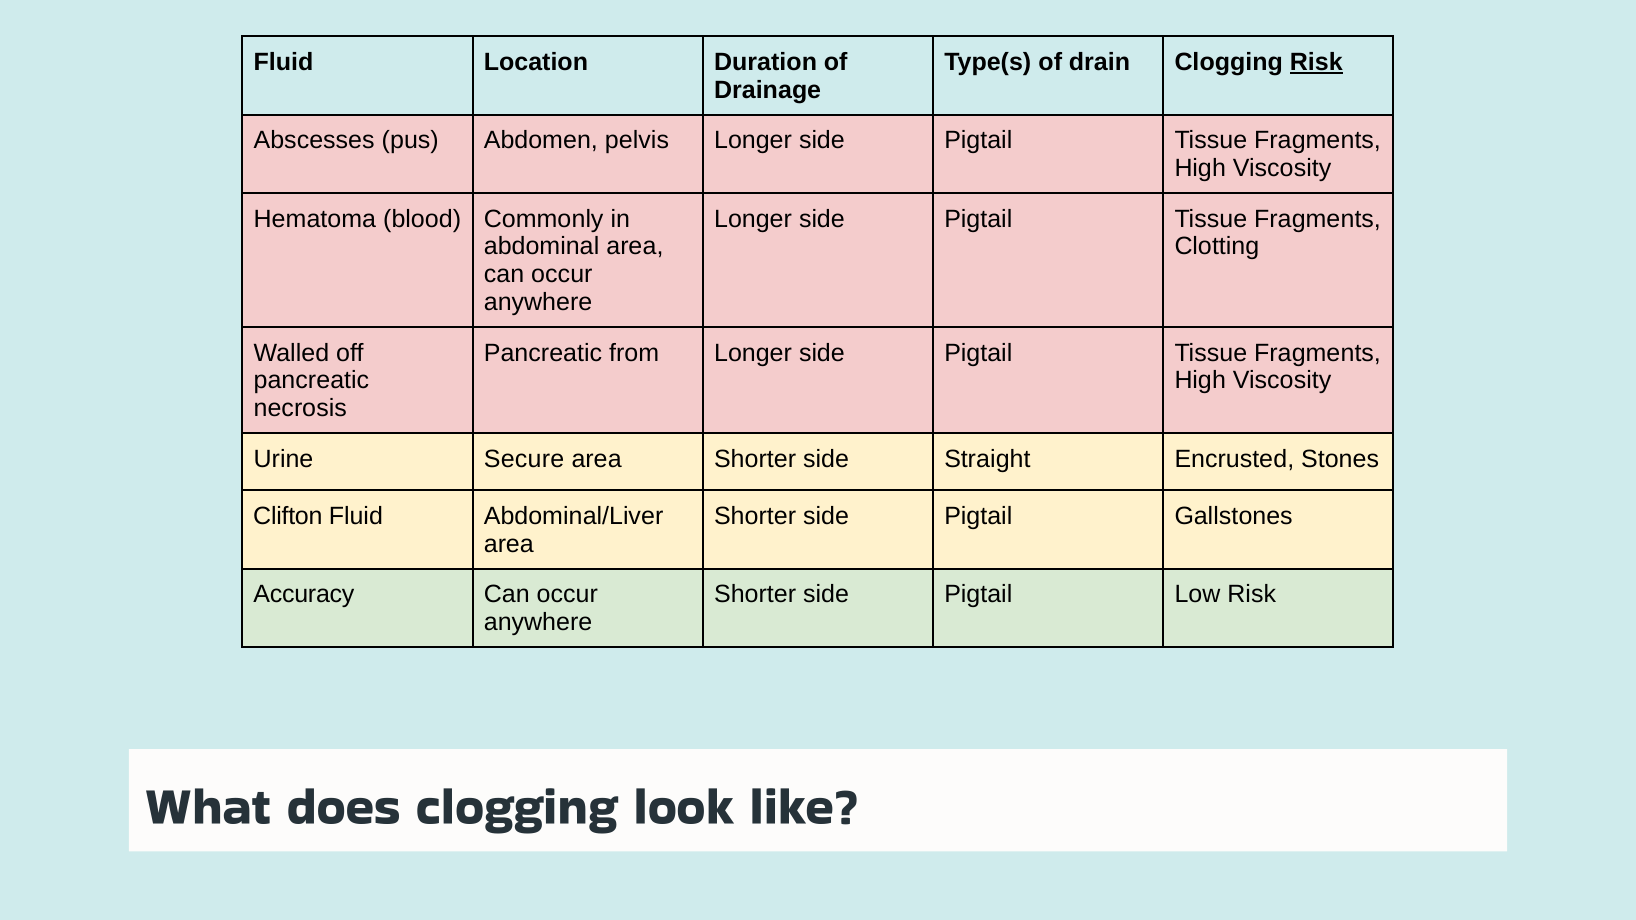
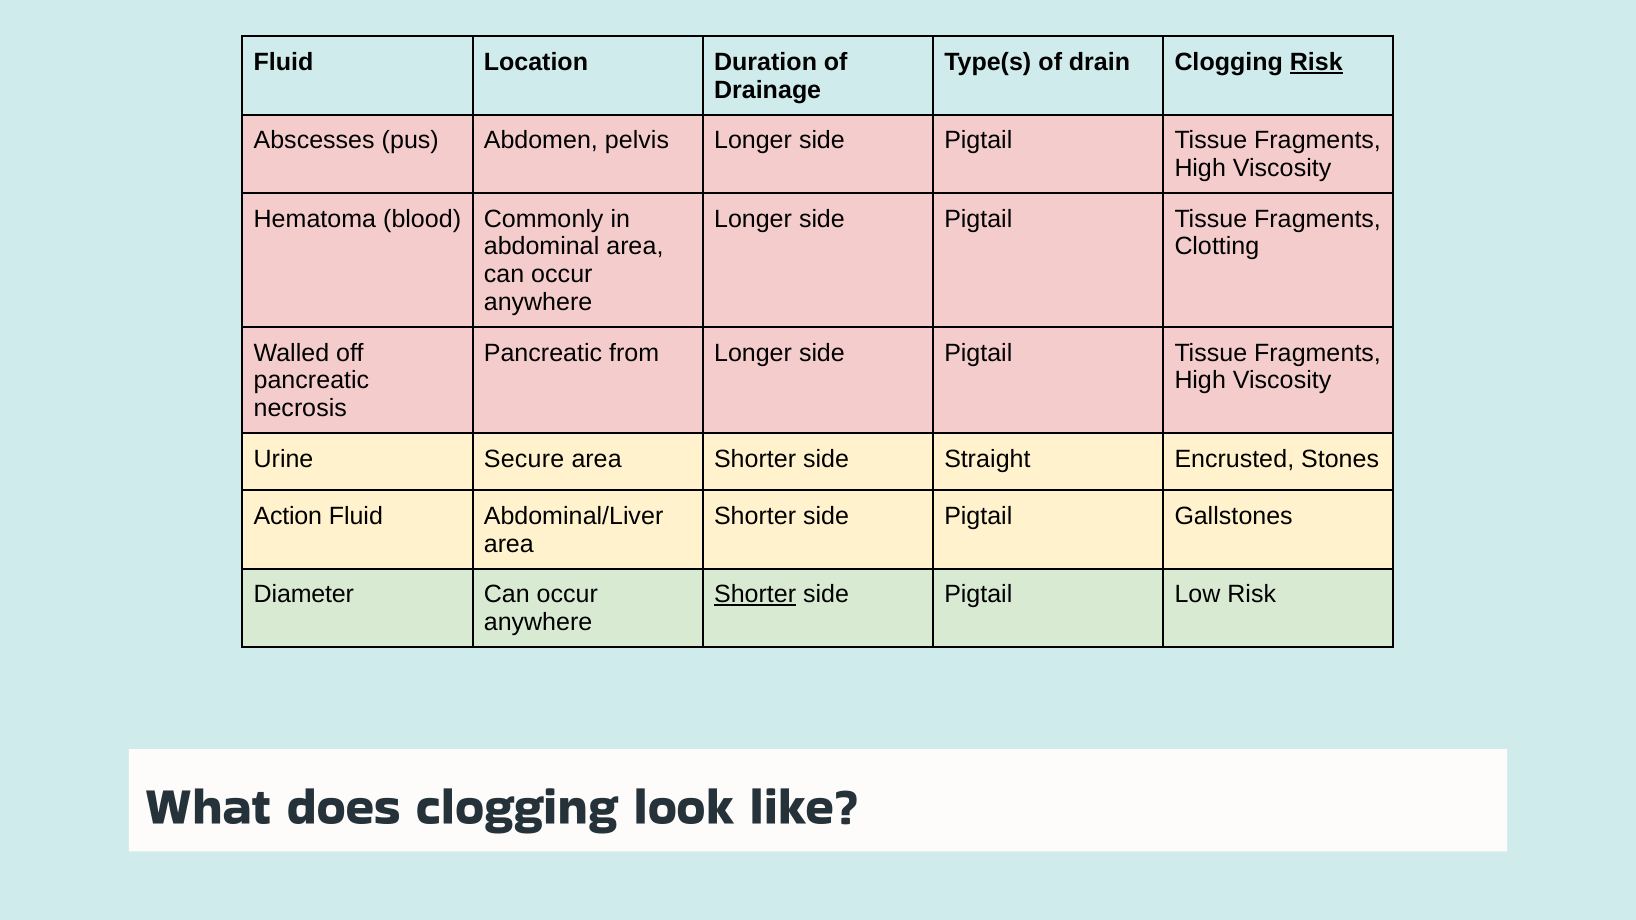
Clifton: Clifton -> Action
Accuracy: Accuracy -> Diameter
Shorter at (755, 594) underline: none -> present
